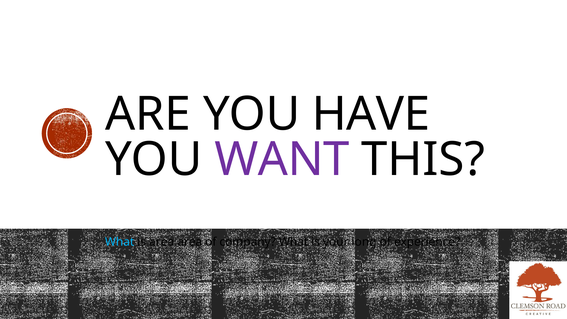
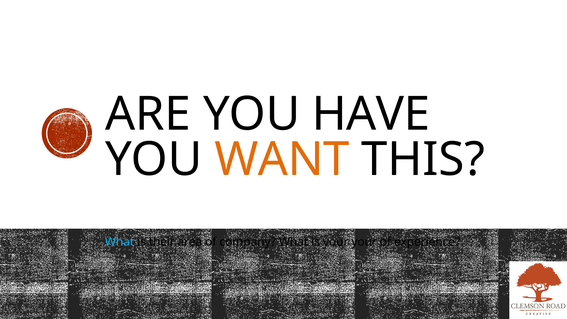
WANT colour: purple -> orange
is area: area -> their
your long: long -> your
